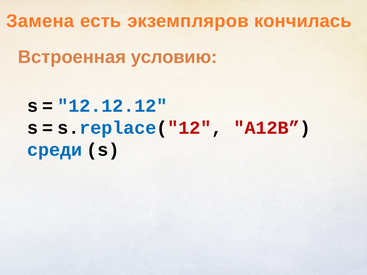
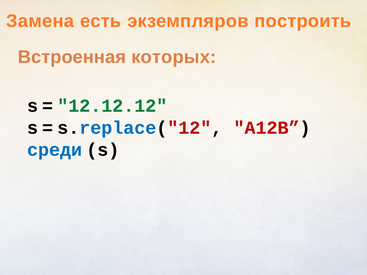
кончилась: кончилась -> построить
условию: условию -> которых
12.12.12 colour: blue -> green
